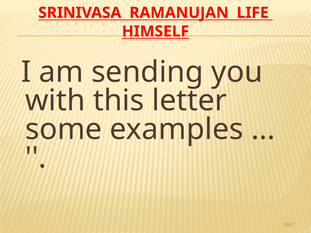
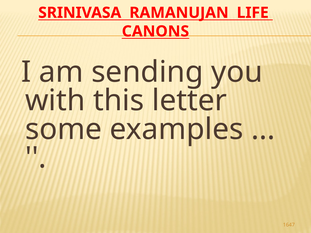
HIMSELF: HIMSELF -> CANONS
